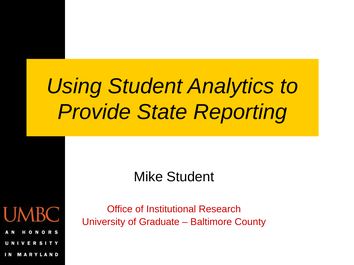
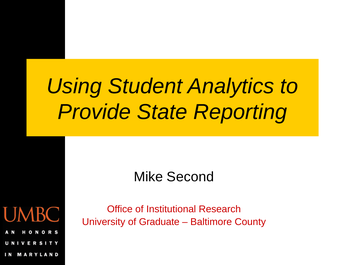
Mike Student: Student -> Second
